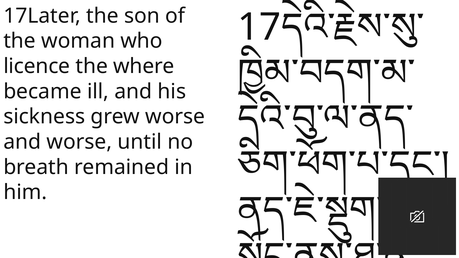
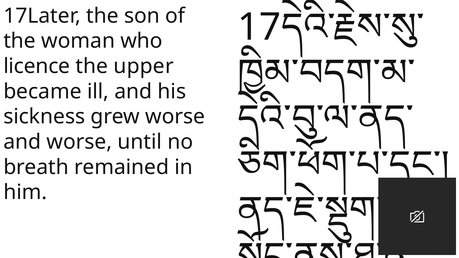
where: where -> upper
